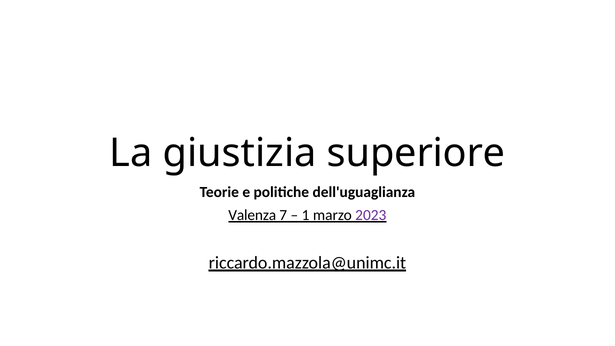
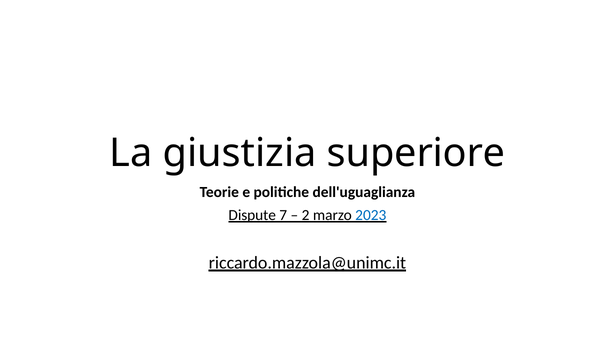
Valenza: Valenza -> Dispute
1: 1 -> 2
2023 colour: purple -> blue
